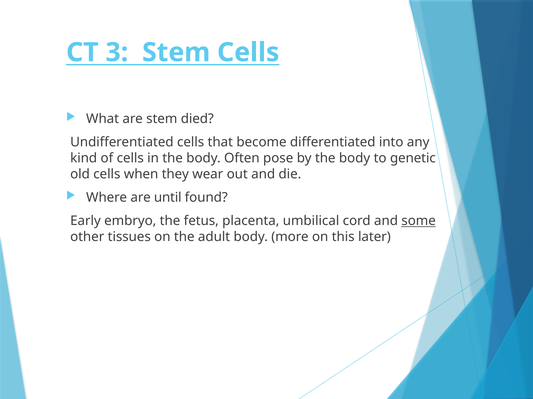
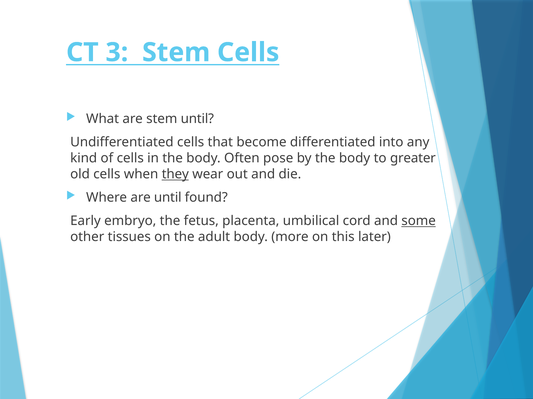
stem died: died -> until
genetic: genetic -> greater
they underline: none -> present
